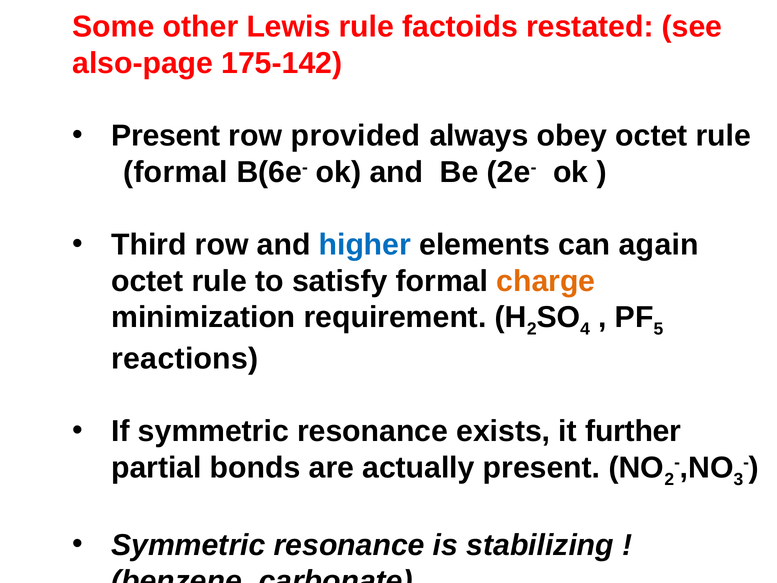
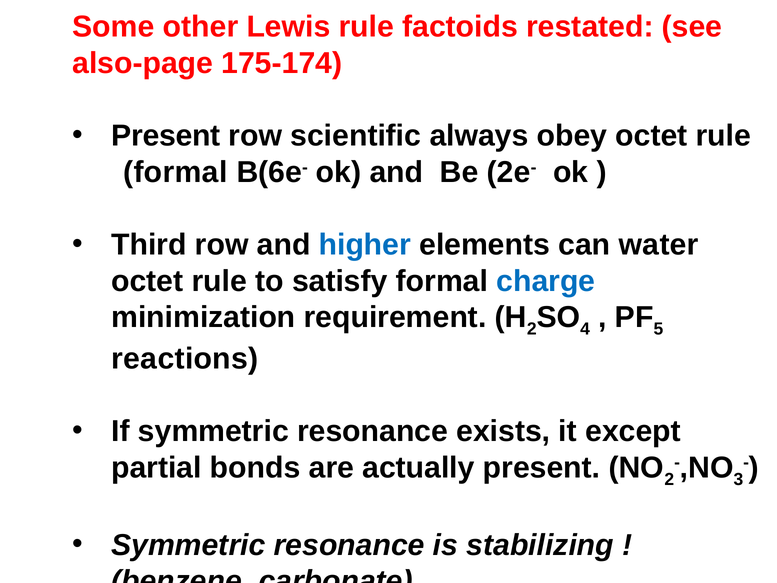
175-142: 175-142 -> 175-174
provided: provided -> scientific
again: again -> water
charge colour: orange -> blue
further: further -> except
